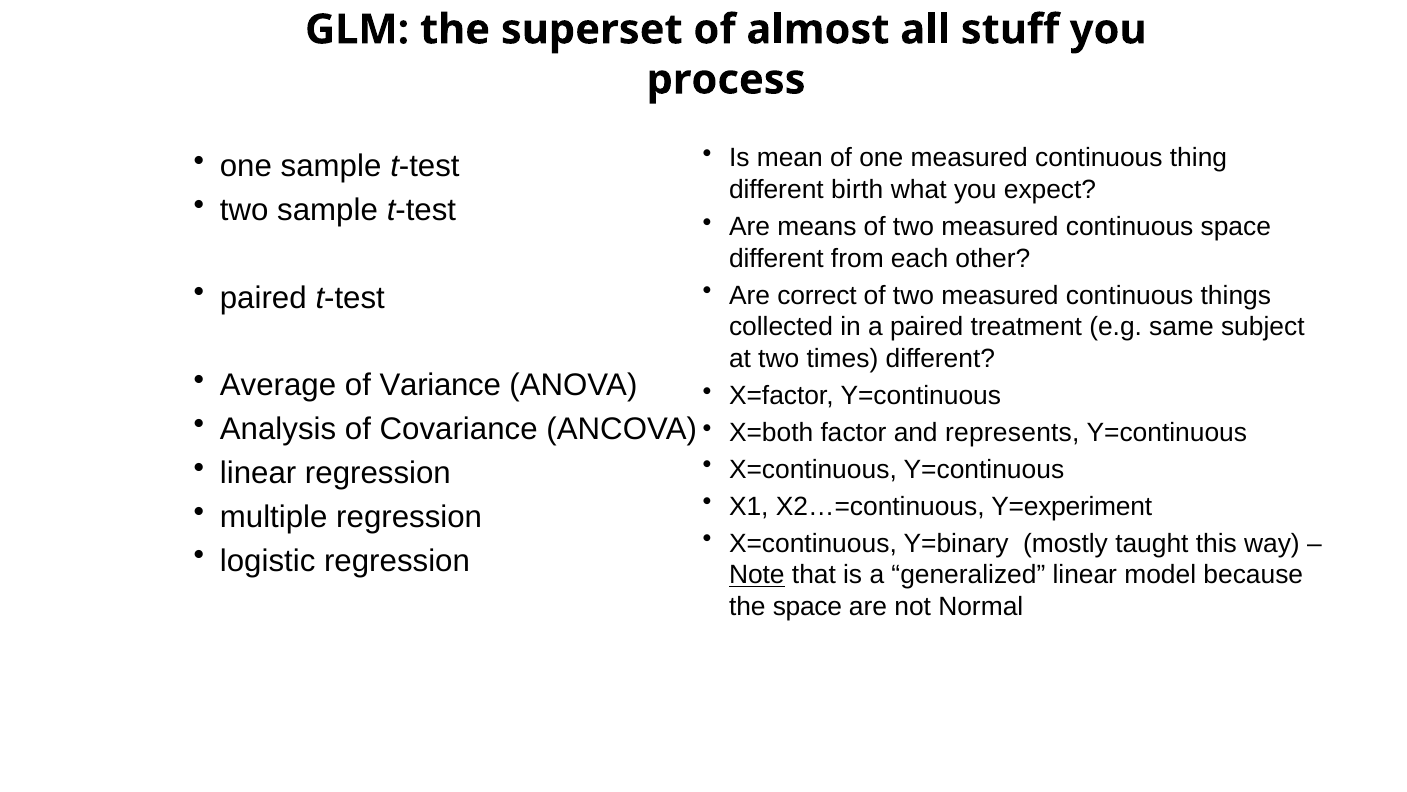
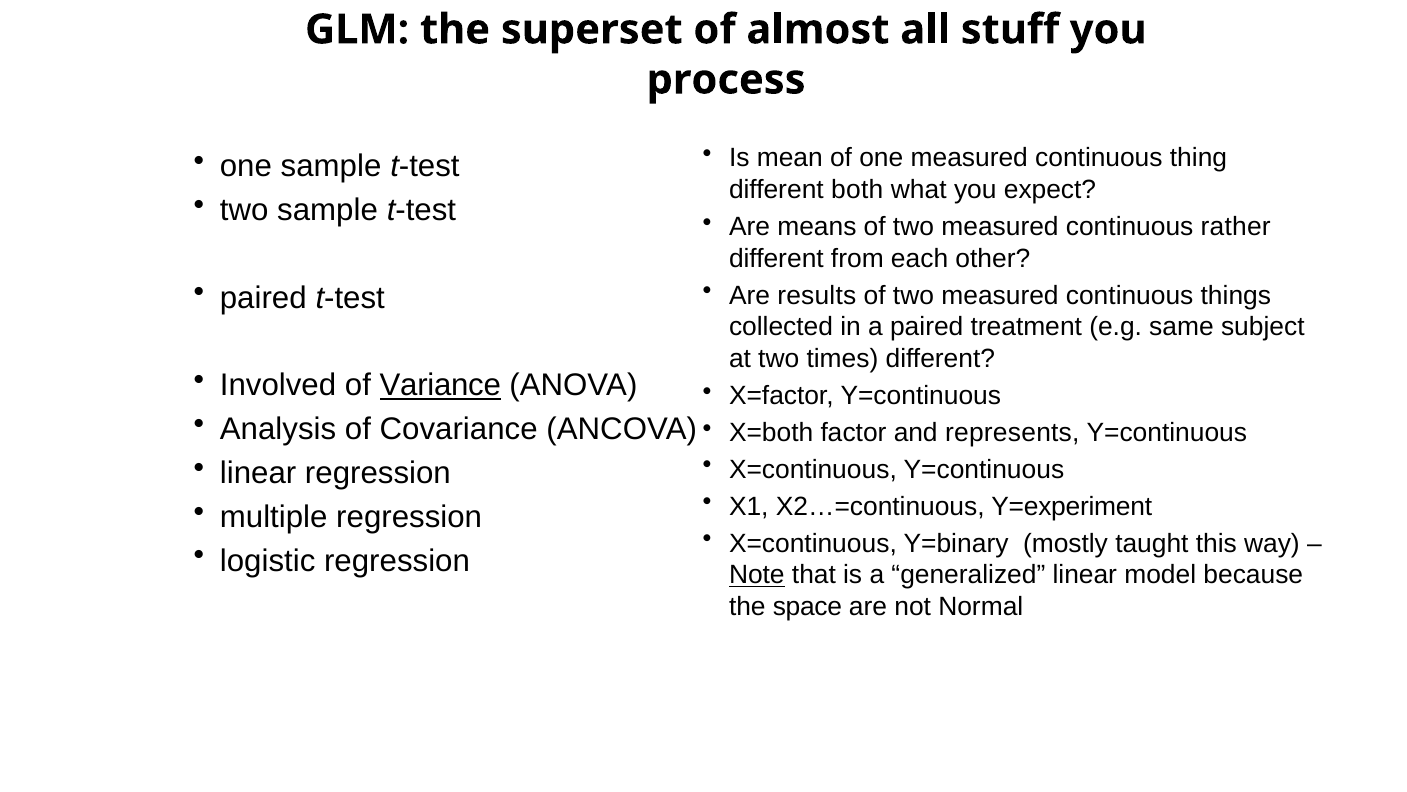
birth: birth -> both
continuous space: space -> rather
correct: correct -> results
Average: Average -> Involved
Variance underline: none -> present
